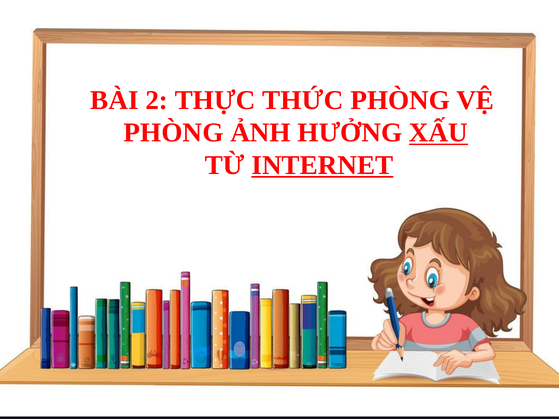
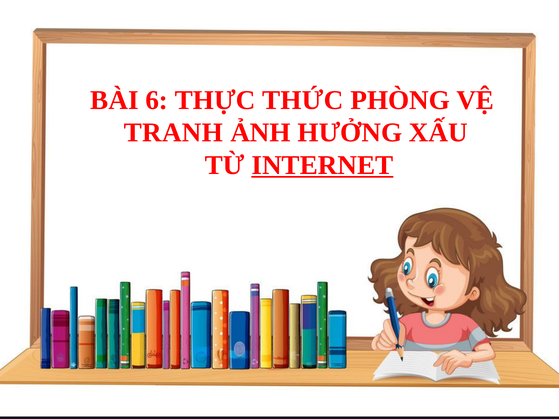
2: 2 -> 6
PHÒNG at (173, 133): PHÒNG -> TRANH
XẤU underline: present -> none
